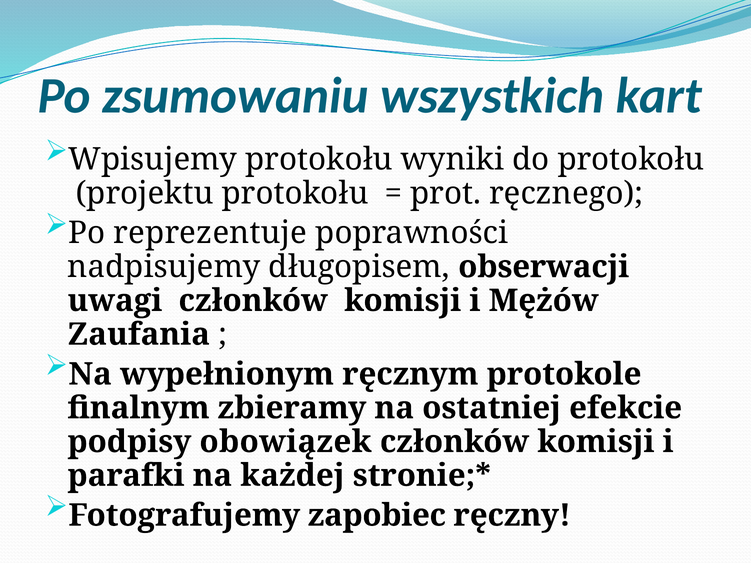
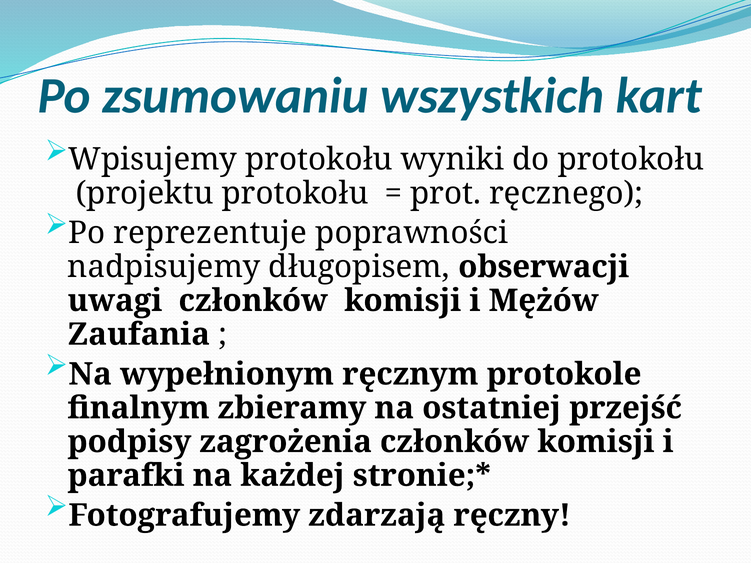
efekcie: efekcie -> przejść
obowiązek: obowiązek -> zagrożenia
zapobiec: zapobiec -> zdarzają
